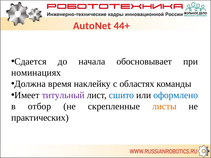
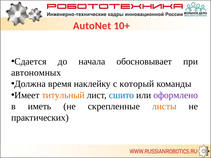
44+: 44+ -> 10+
номинациях: номинациях -> автономных
областях: областях -> который
титульный colour: purple -> orange
оформлено colour: blue -> purple
отбор: отбор -> иметь
